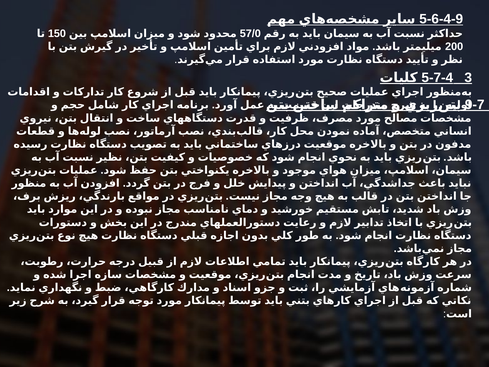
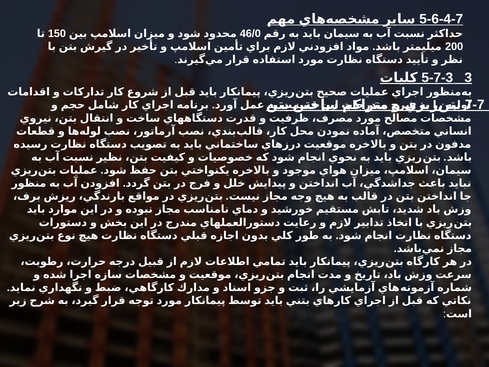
5-6-4-9: 5-6-4-9 -> 5-6-4-7
57/0: 57/0 -> 46/0
5-7-4: 5-7-4 -> 5-7-3
9-7: 9-7 -> 7-7
